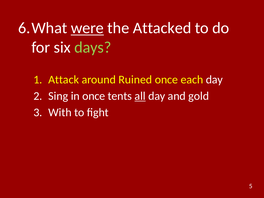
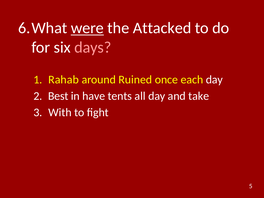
days colour: light green -> pink
Attack: Attack -> Rahab
Sing: Sing -> Best
in once: once -> have
all underline: present -> none
gold: gold -> take
